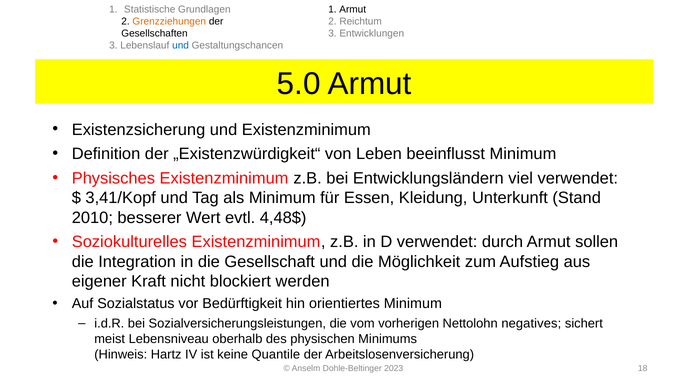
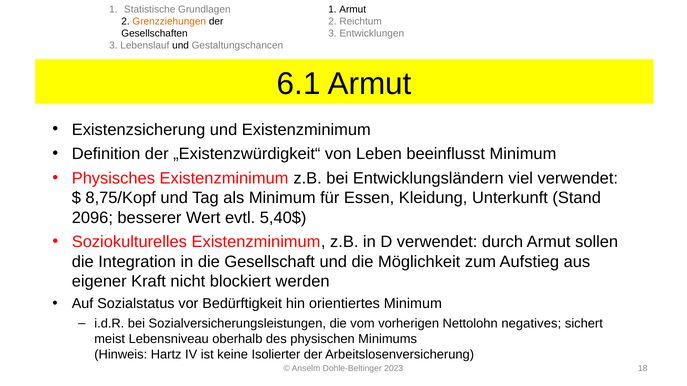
und at (181, 45) colour: blue -> black
5.0: 5.0 -> 6.1
3,41/Kopf: 3,41/Kopf -> 8,75/Kopf
2010: 2010 -> 2096
4,48$: 4,48$ -> 5,40$
Quantile: Quantile -> Isolierter
